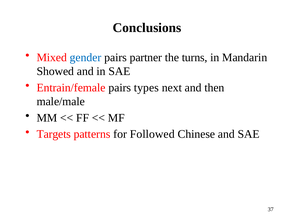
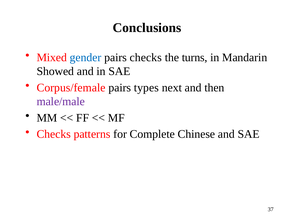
pairs partner: partner -> checks
Entrain/female: Entrain/female -> Corpus/female
male/male colour: black -> purple
Targets at (54, 134): Targets -> Checks
Followed: Followed -> Complete
